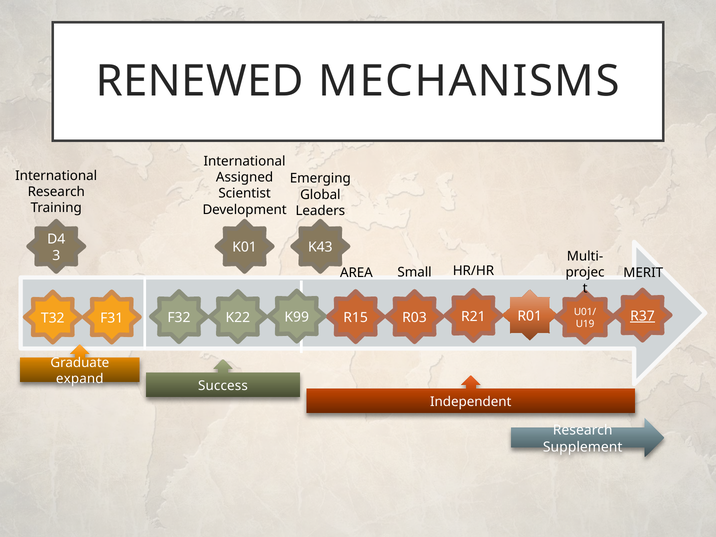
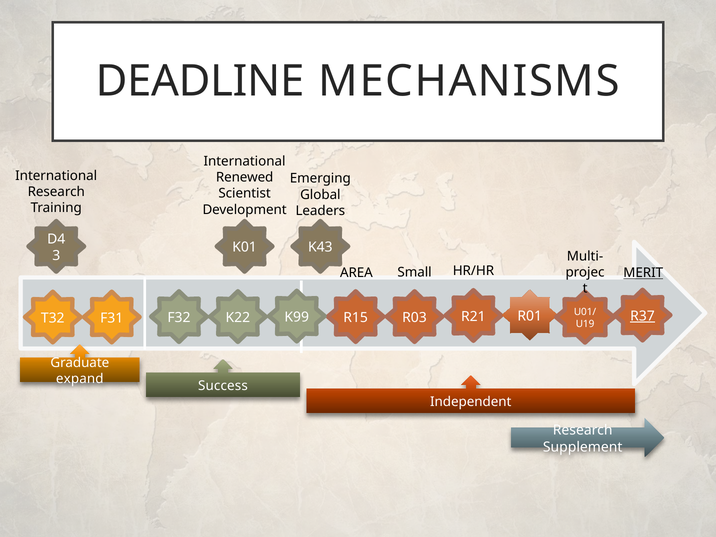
RENEWED: RENEWED -> DEADLINE
Assigned: Assigned -> Renewed
MERIT underline: none -> present
